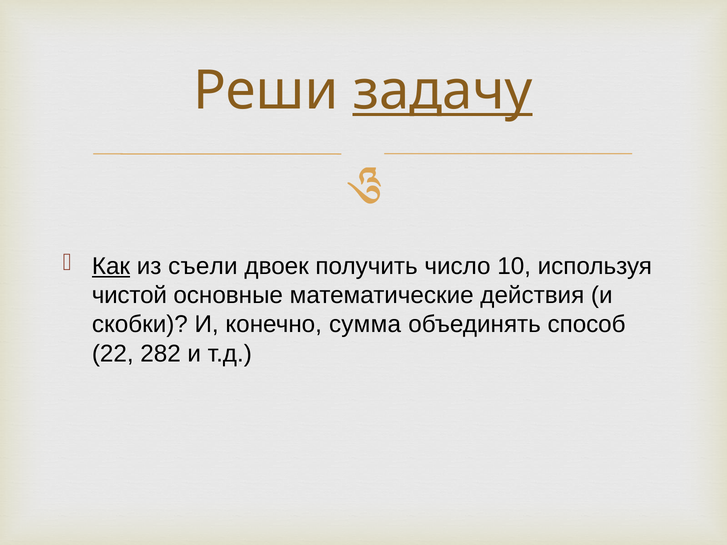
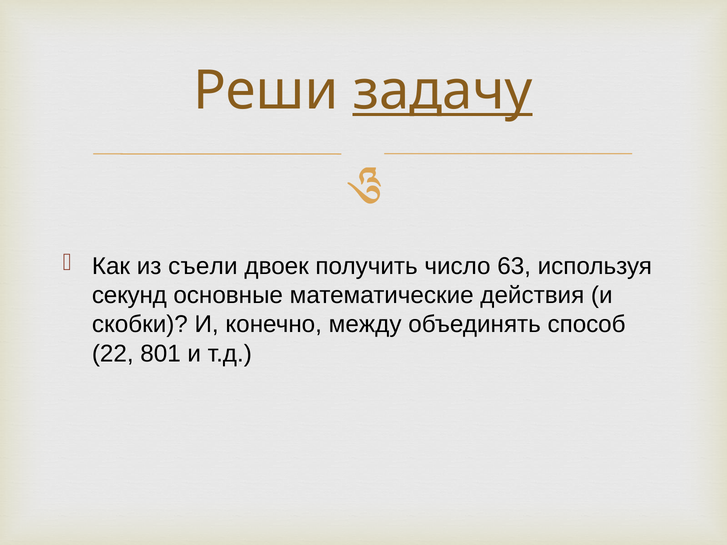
Как underline: present -> none
10: 10 -> 63
чистой: чистой -> секунд
сумма: сумма -> между
282: 282 -> 801
